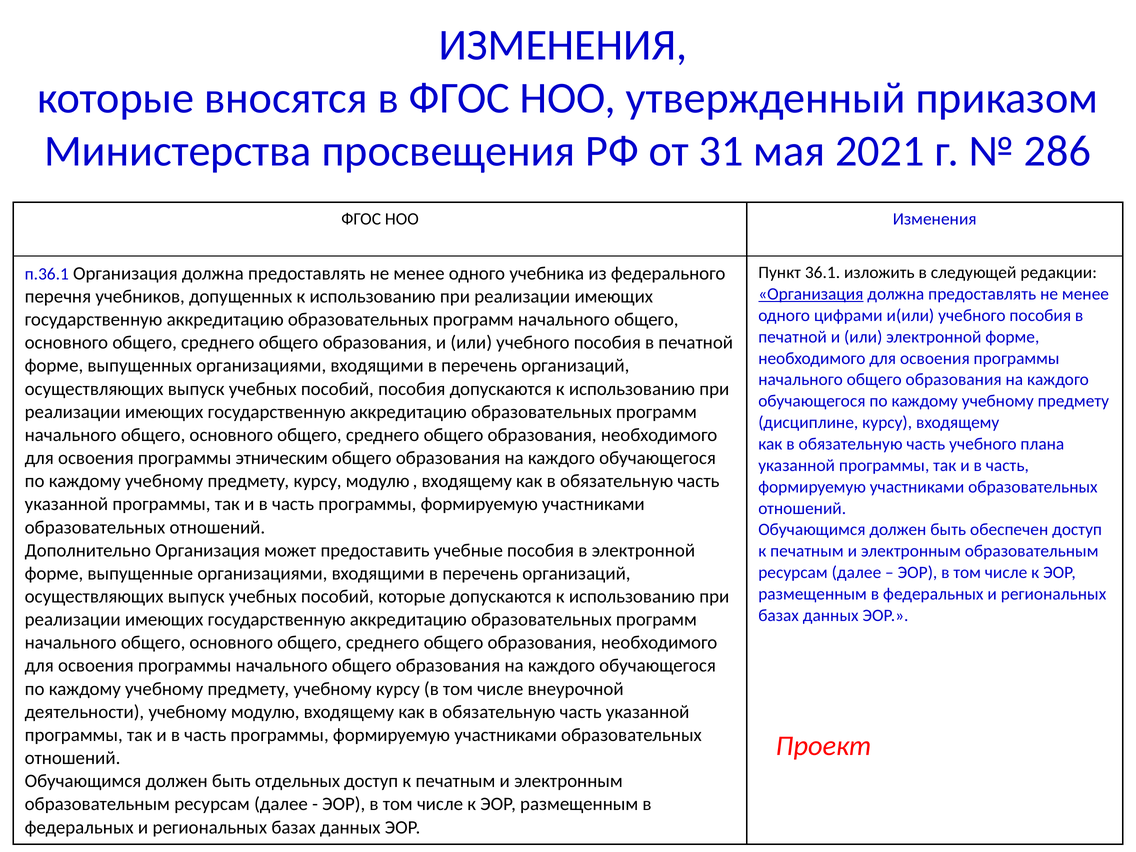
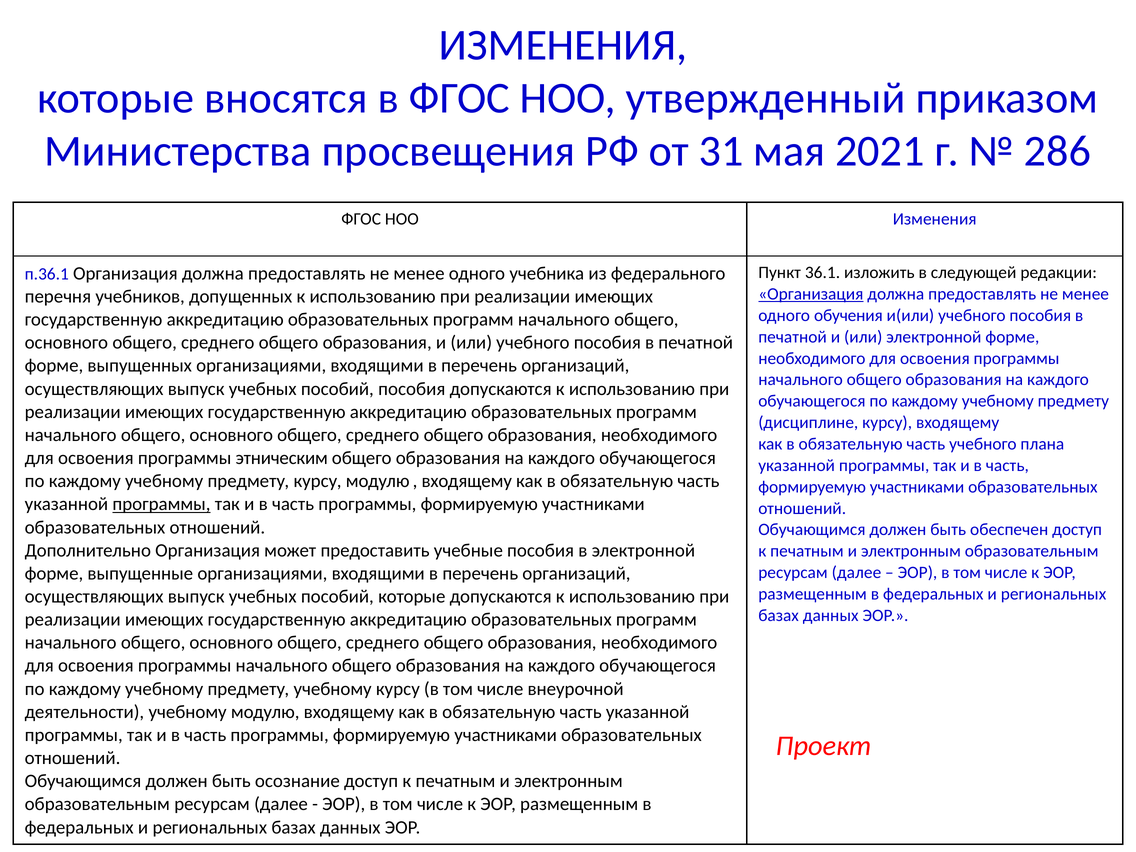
цифрами: цифрами -> обучения
программы at (161, 504) underline: none -> present
отдельных: отдельных -> осознание
